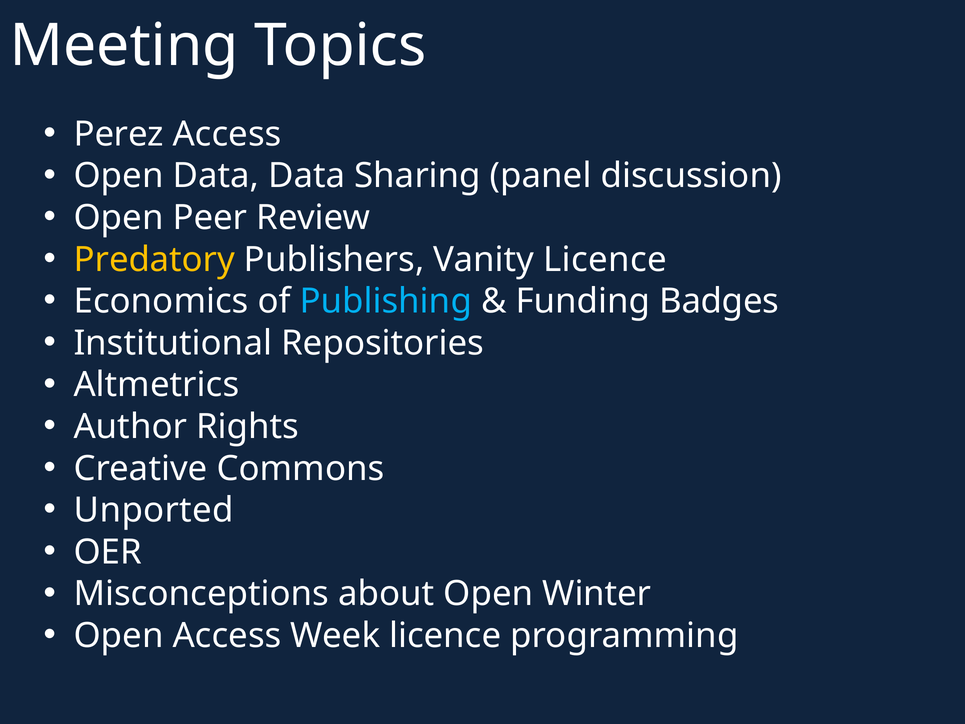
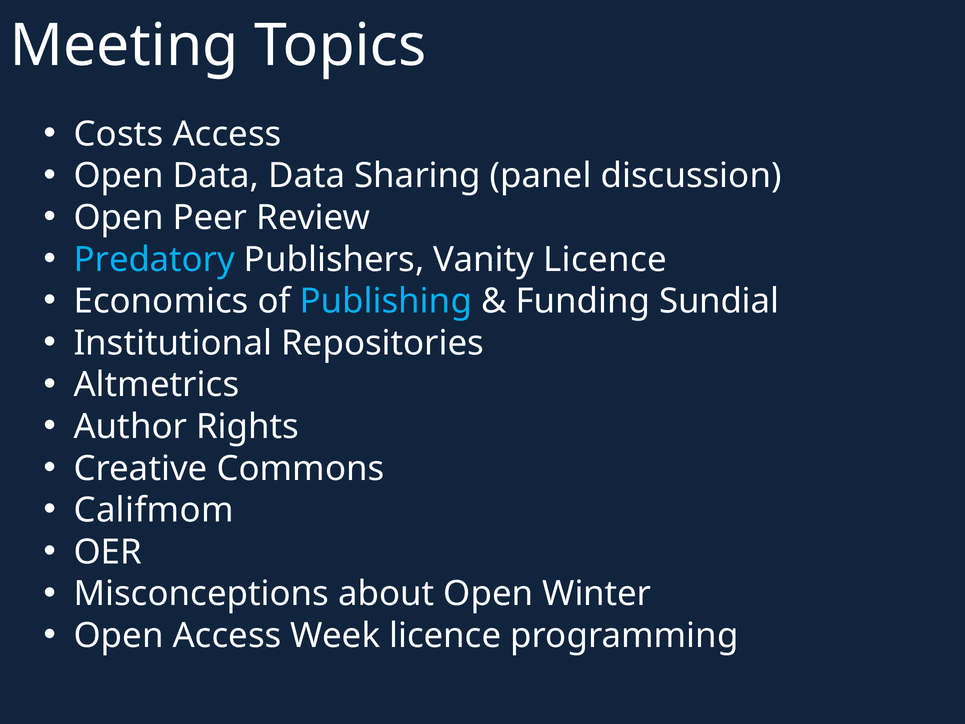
Perez: Perez -> Costs
Predatory colour: yellow -> light blue
Badges: Badges -> Sundial
Unported: Unported -> Califmom
